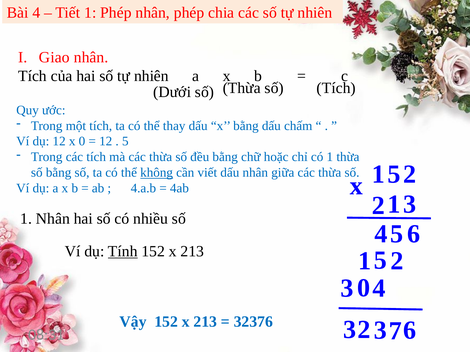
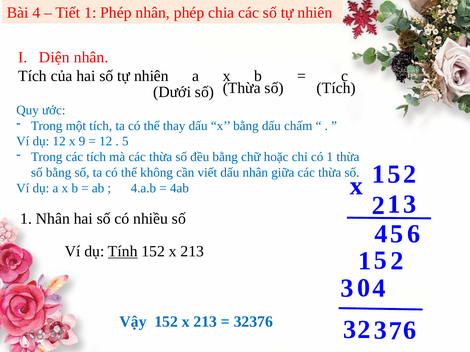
Giao: Giao -> Diện
x 0: 0 -> 9
không underline: present -> none
